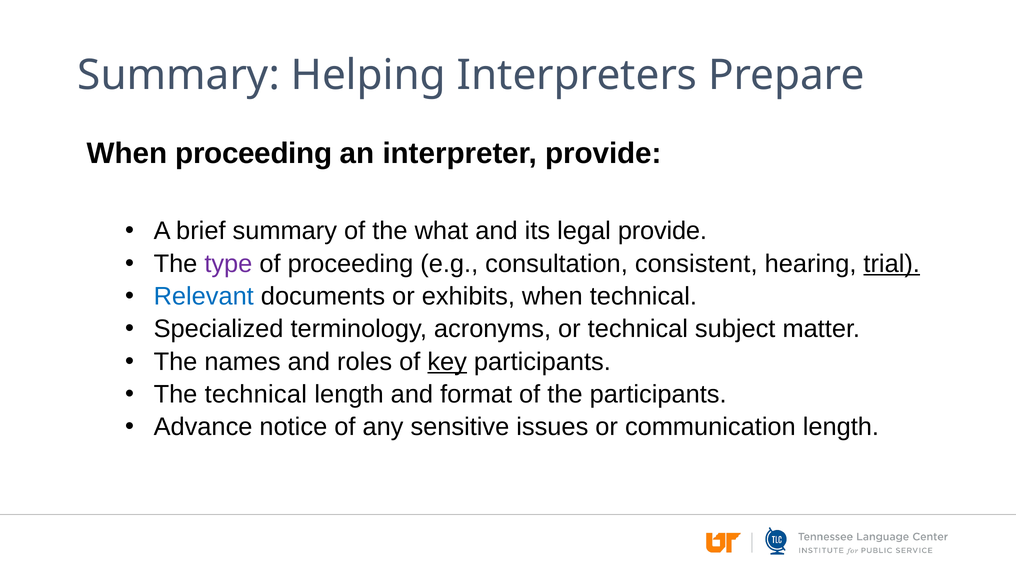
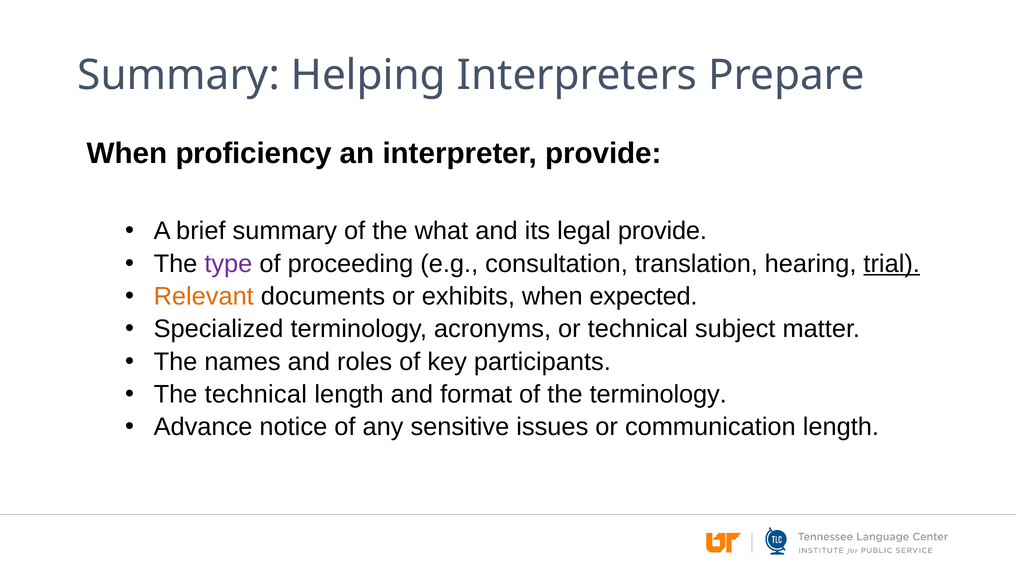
When proceeding: proceeding -> proficiency
consistent: consistent -> translation
Relevant colour: blue -> orange
when technical: technical -> expected
key underline: present -> none
the participants: participants -> terminology
